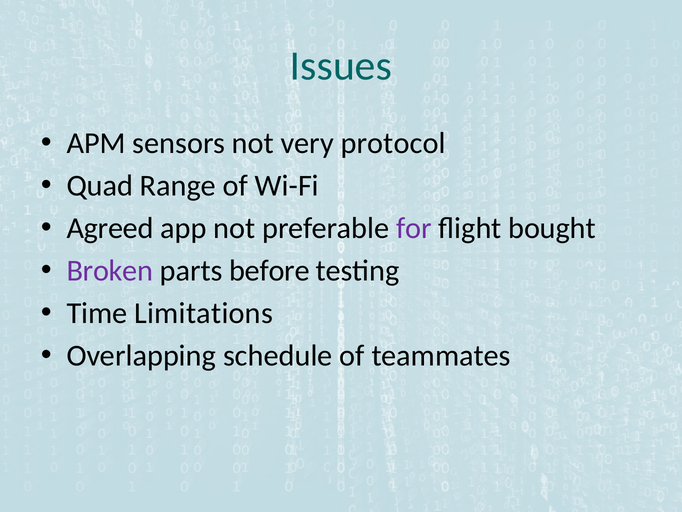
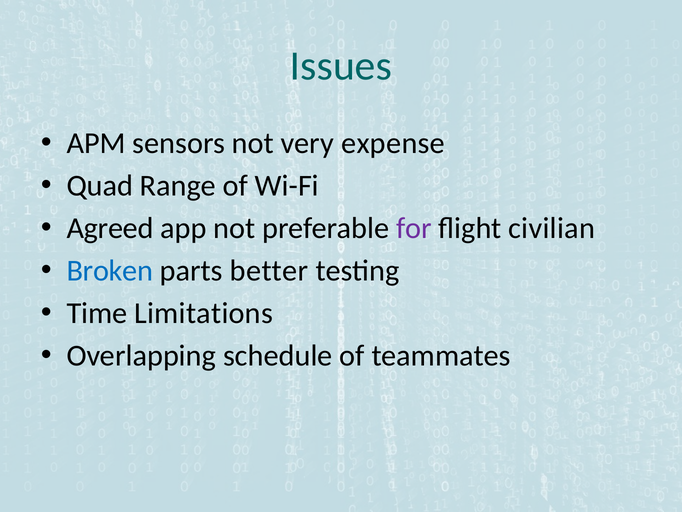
protocol: protocol -> expense
bought: bought -> civilian
Broken colour: purple -> blue
before: before -> better
